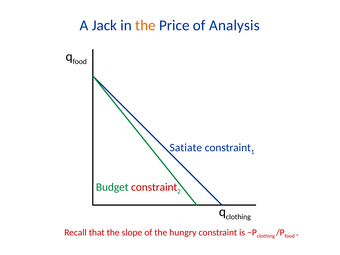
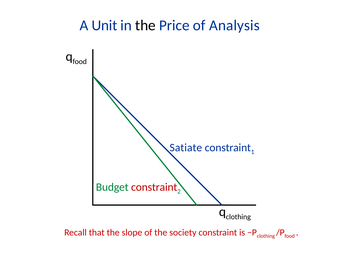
Jack: Jack -> Unit
the at (145, 25) colour: orange -> black
hungry: hungry -> society
